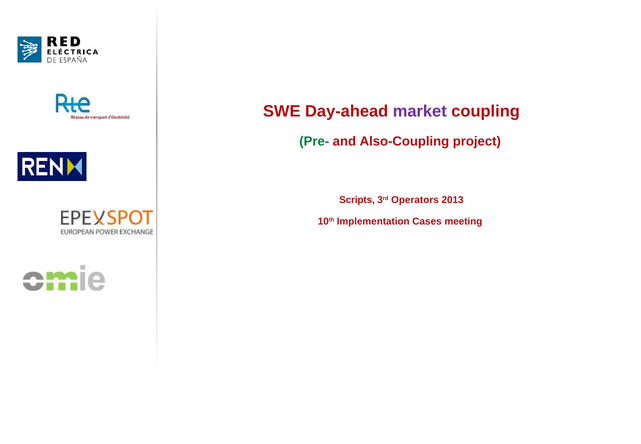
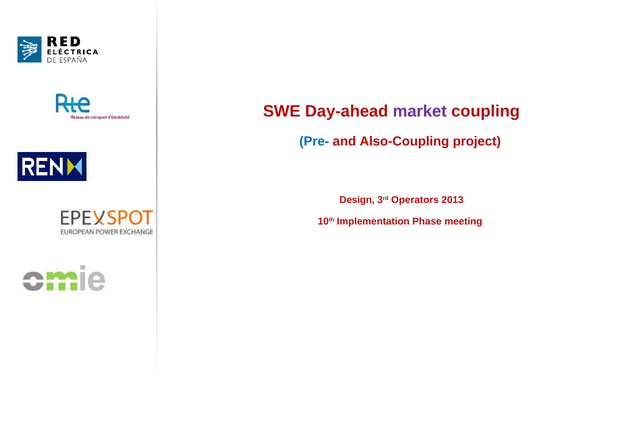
Pre- colour: green -> blue
Scripts: Scripts -> Design
Cases: Cases -> Phase
